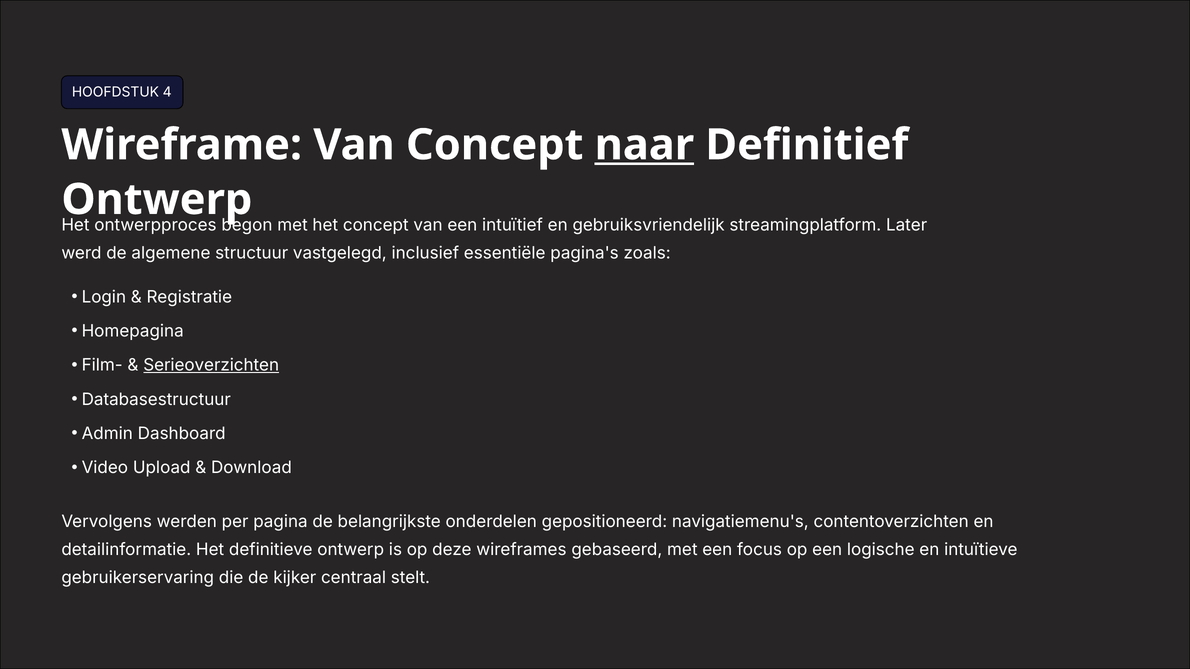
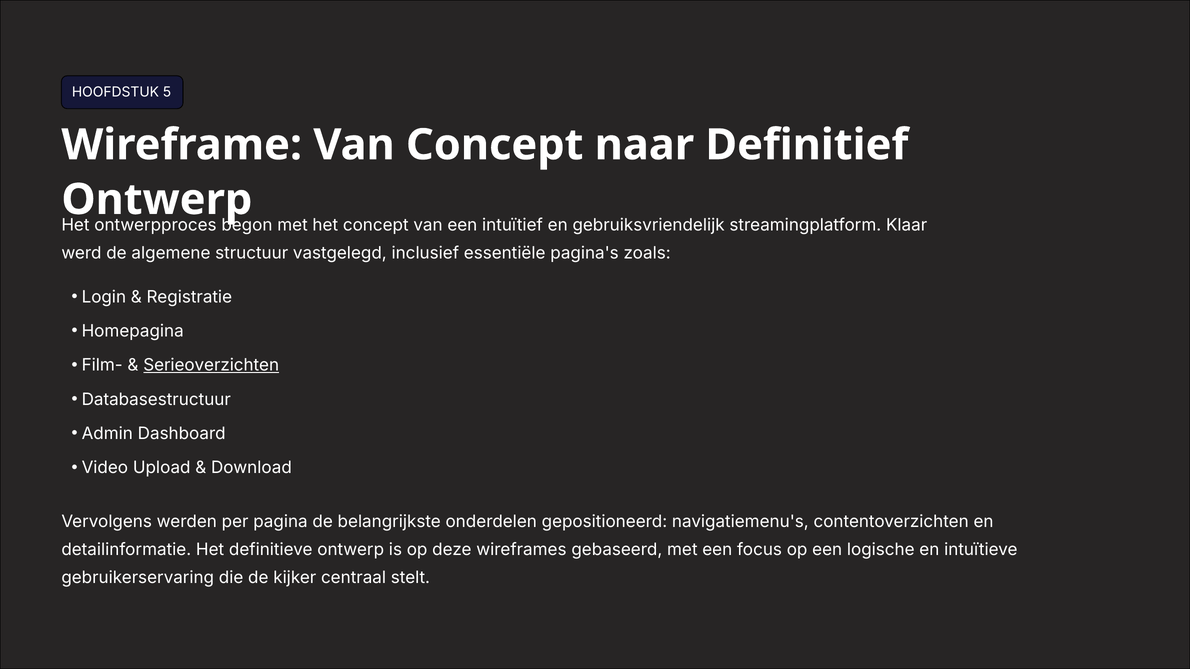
4: 4 -> 5
naar underline: present -> none
Later: Later -> Klaar
